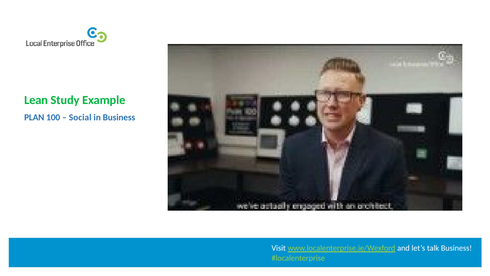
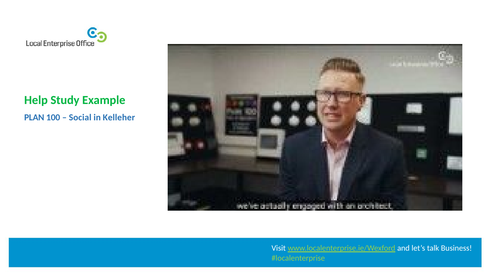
Lean: Lean -> Help
in Business: Business -> Kelleher
